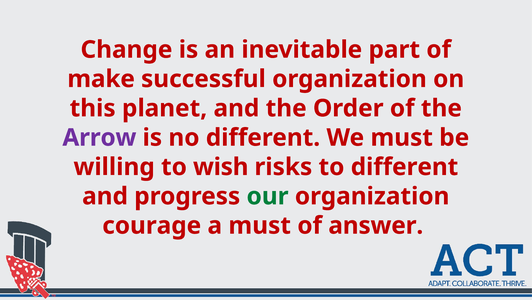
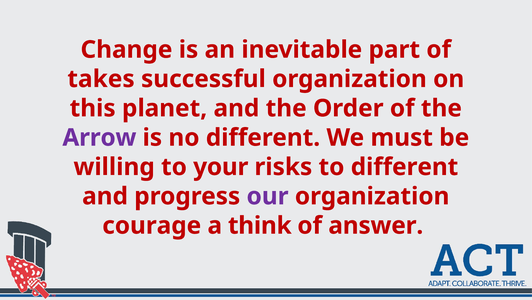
make: make -> takes
wish: wish -> your
our colour: green -> purple
a must: must -> think
